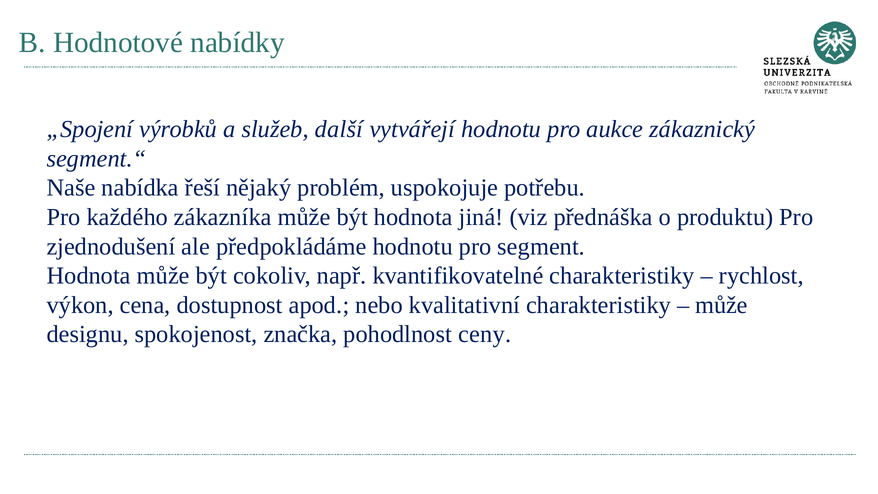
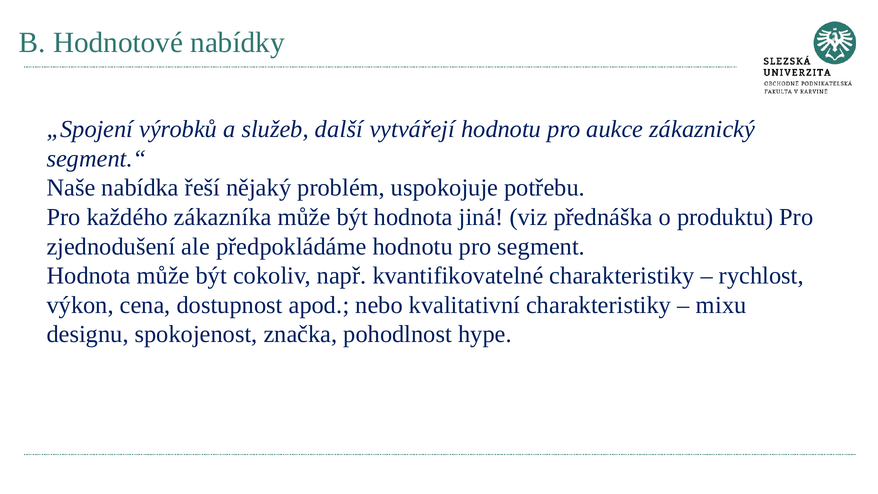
může at (721, 305): může -> mixu
ceny: ceny -> hype
